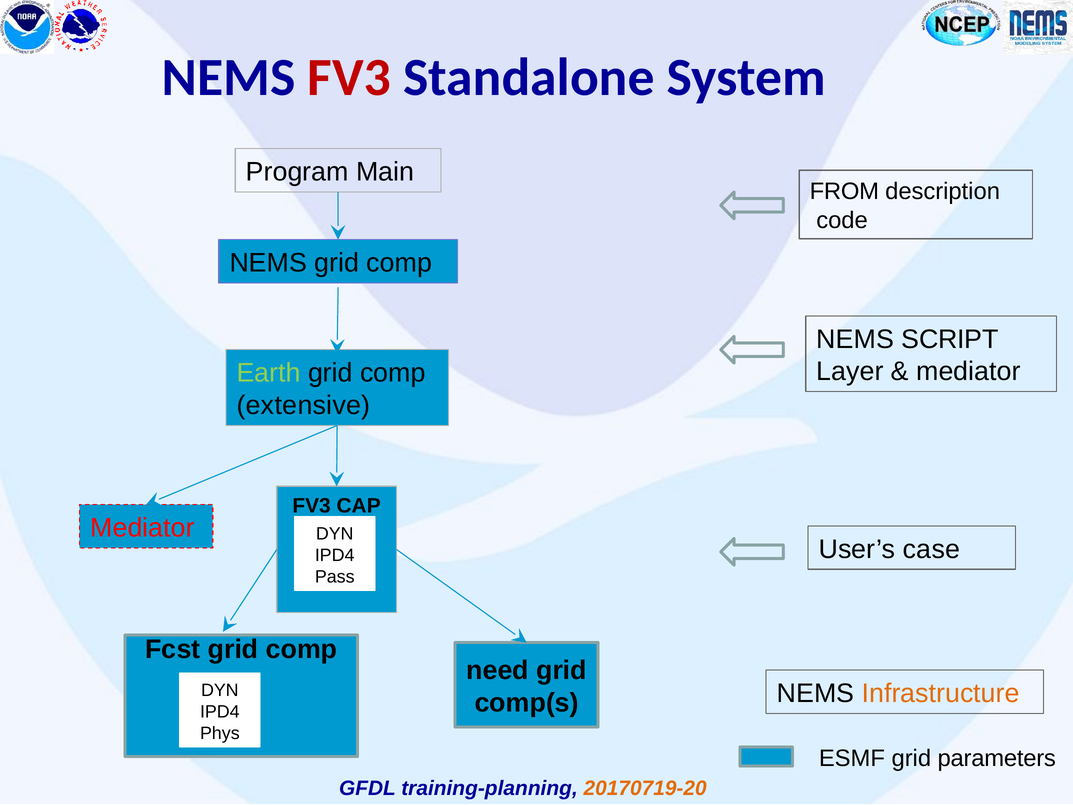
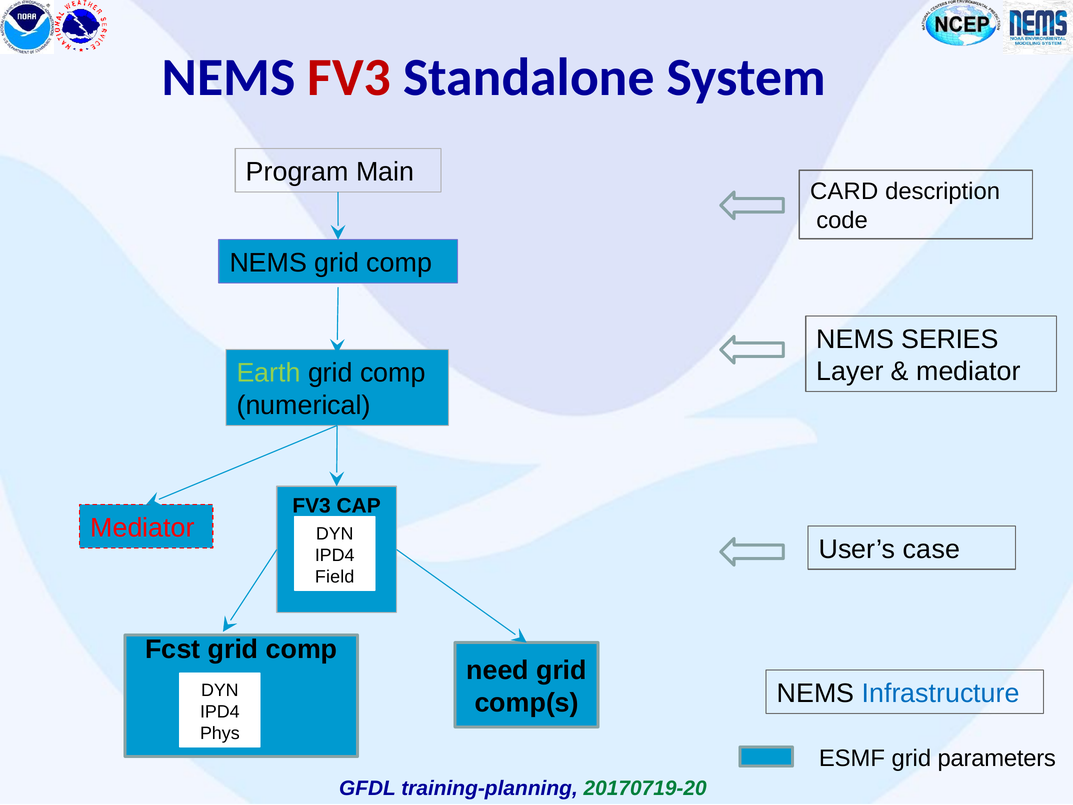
FROM: FROM -> CARD
SCRIPT: SCRIPT -> SERIES
extensive: extensive -> numerical
Pass: Pass -> Field
Infrastructure colour: orange -> blue
20170719-20 colour: orange -> green
